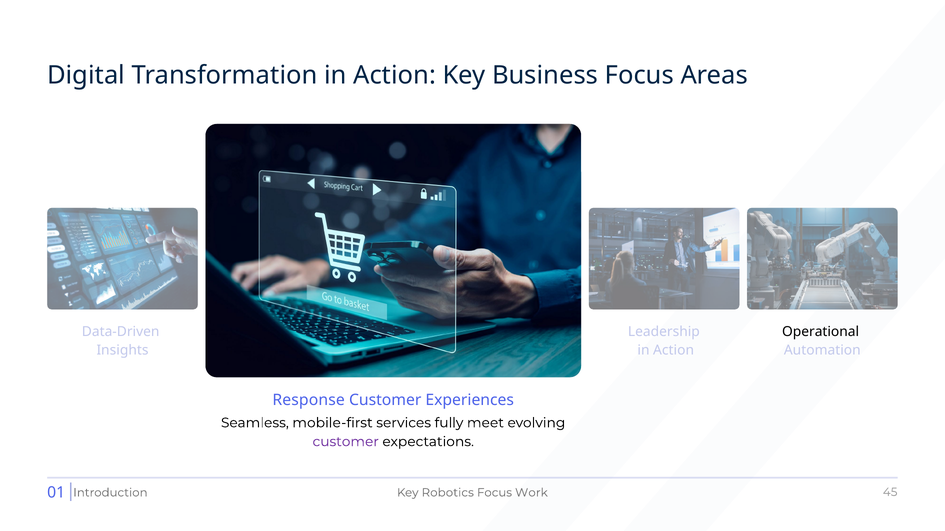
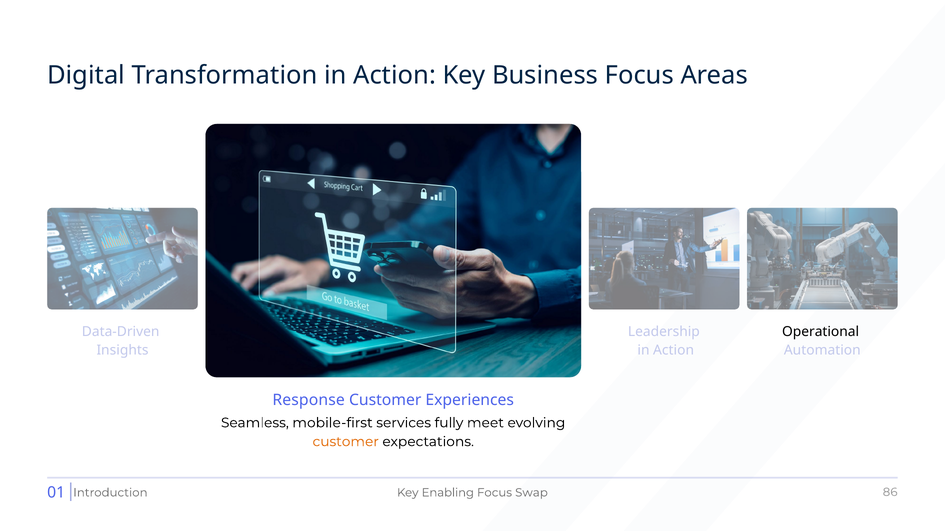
customer at (346, 442) colour: purple -> orange
45: 45 -> 86
Robotics: Robotics -> Enabling
Work: Work -> Swap
